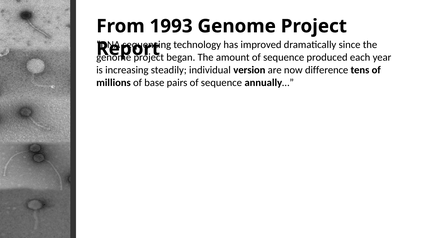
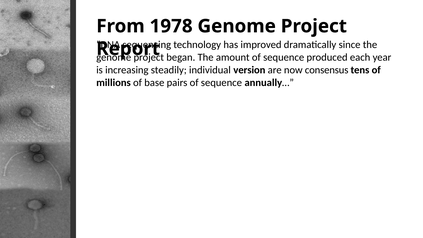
1993: 1993 -> 1978
difference: difference -> consensus
